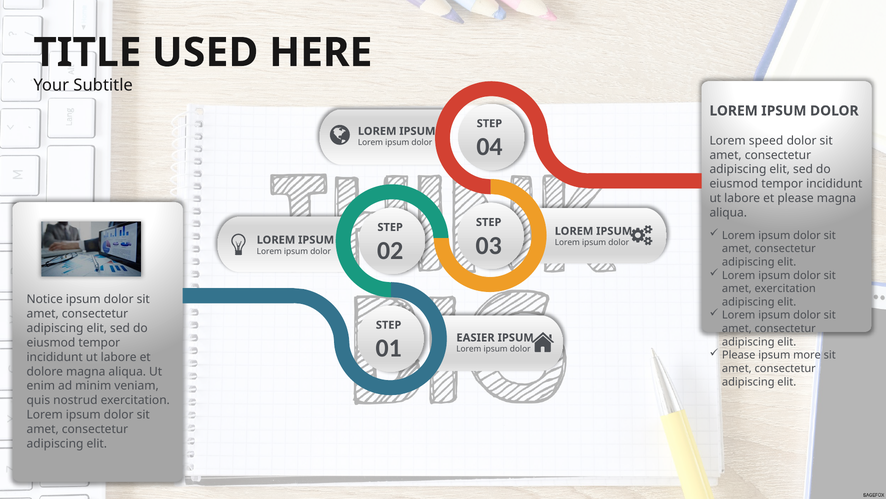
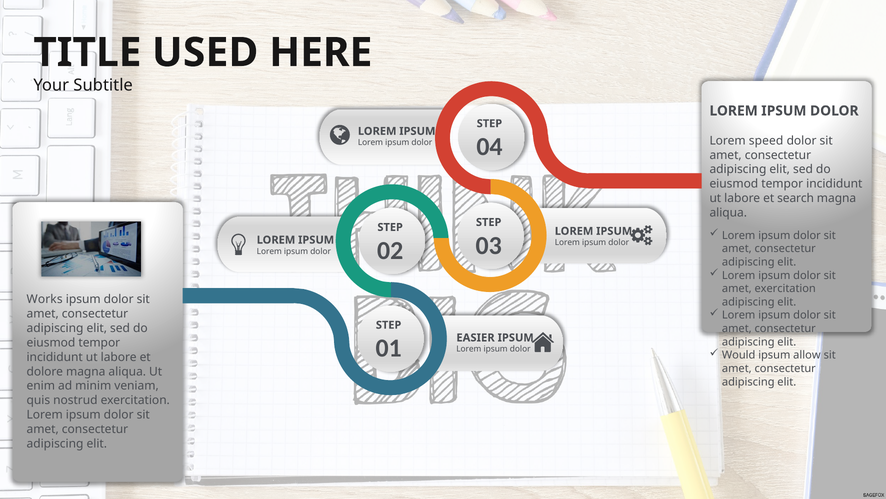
et please: please -> search
Notice: Notice -> Works
Please at (739, 355): Please -> Would
more: more -> allow
